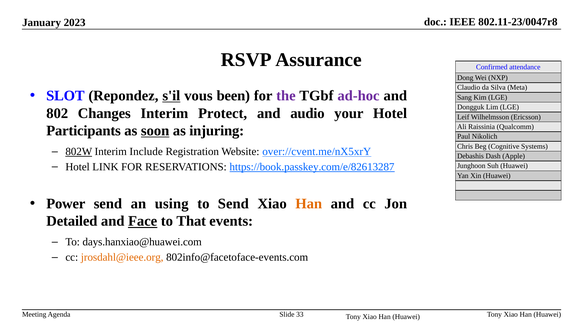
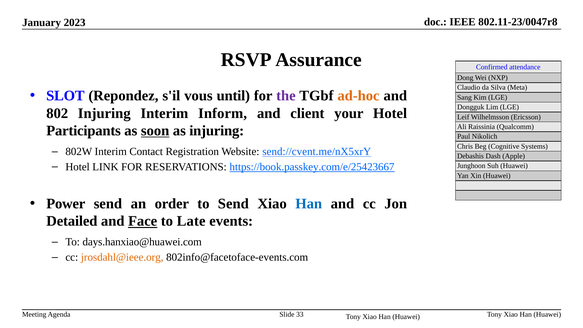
s'il underline: present -> none
been: been -> until
ad-hoc colour: purple -> orange
802 Changes: Changes -> Injuring
Protect: Protect -> Inform
audio: audio -> client
802W underline: present -> none
Include: Include -> Contact
over://cvent.me/nX5xrY: over://cvent.me/nX5xrY -> send://cvent.me/nX5xrY
https://book.passkey.com/e/82613287: https://book.passkey.com/e/82613287 -> https://book.passkey.com/e/25423667
using: using -> order
Han at (309, 204) colour: orange -> blue
That: That -> Late
